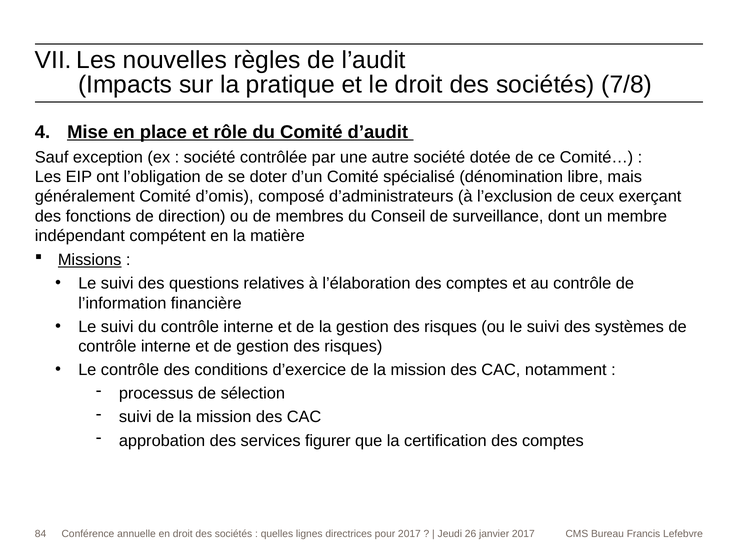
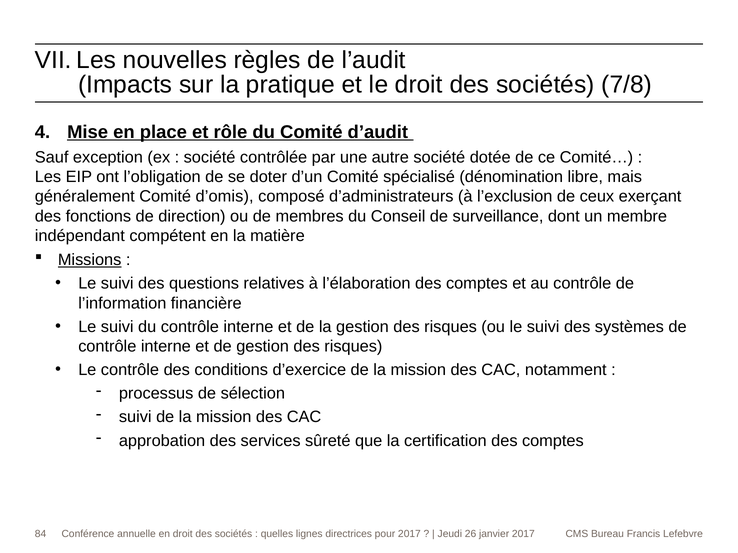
figurer: figurer -> sûreté
